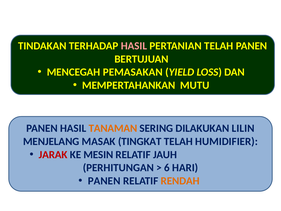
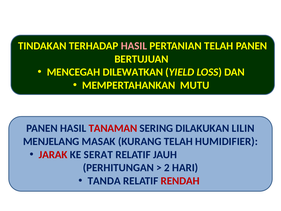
PEMASAKAN: PEMASAKAN -> DILEWATKAN
TANAMAN colour: orange -> red
TINGKAT: TINGKAT -> KURANG
MESIN: MESIN -> SERAT
6: 6 -> 2
PANEN at (104, 181): PANEN -> TANDA
RENDAH colour: orange -> red
